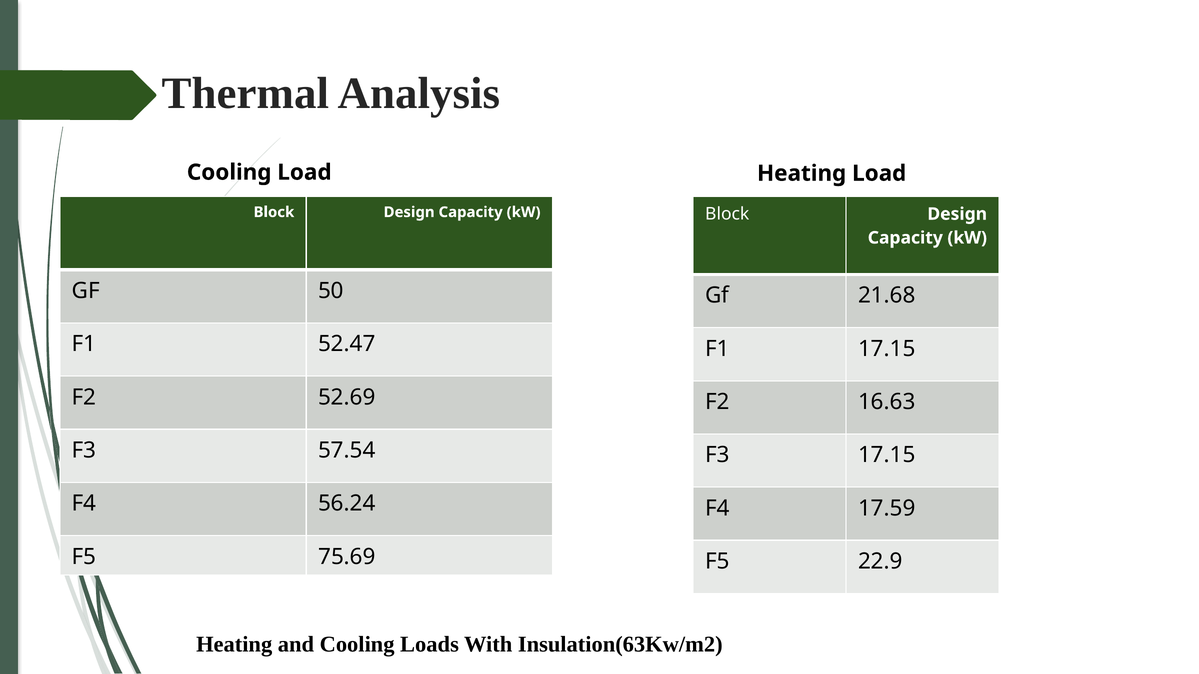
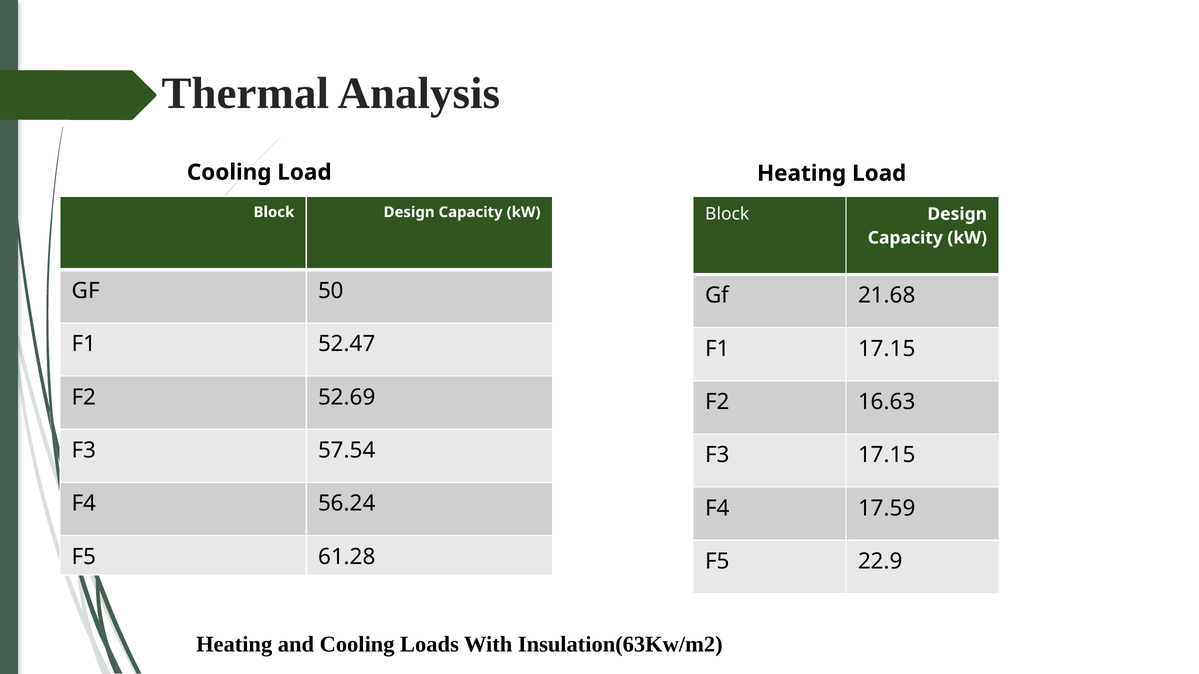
75.69: 75.69 -> 61.28
